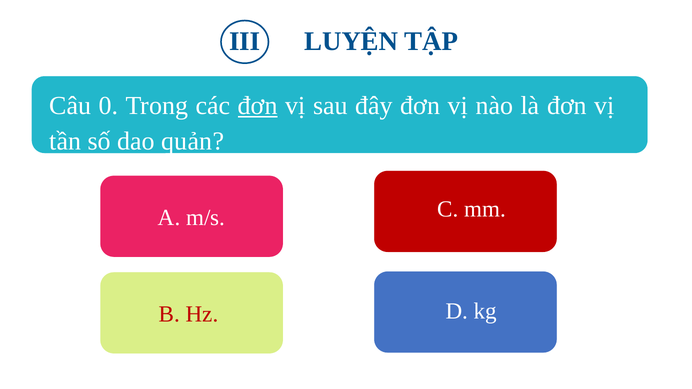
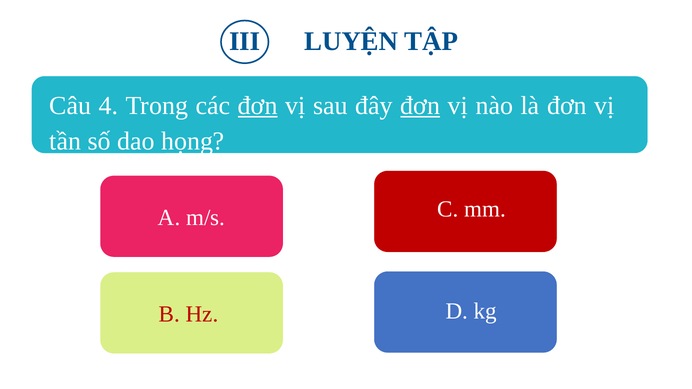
0: 0 -> 4
đơn at (420, 106) underline: none -> present
quản: quản -> họng
